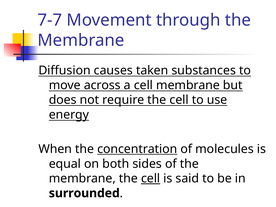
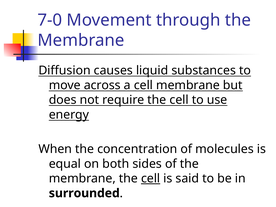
7-7: 7-7 -> 7-0
taken: taken -> liquid
concentration underline: present -> none
